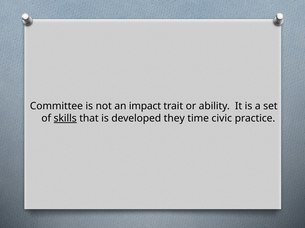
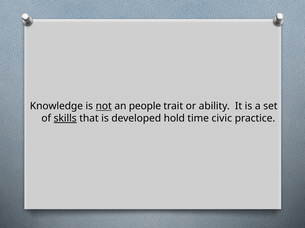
Committee: Committee -> Knowledge
not underline: none -> present
impact: impact -> people
they: they -> hold
